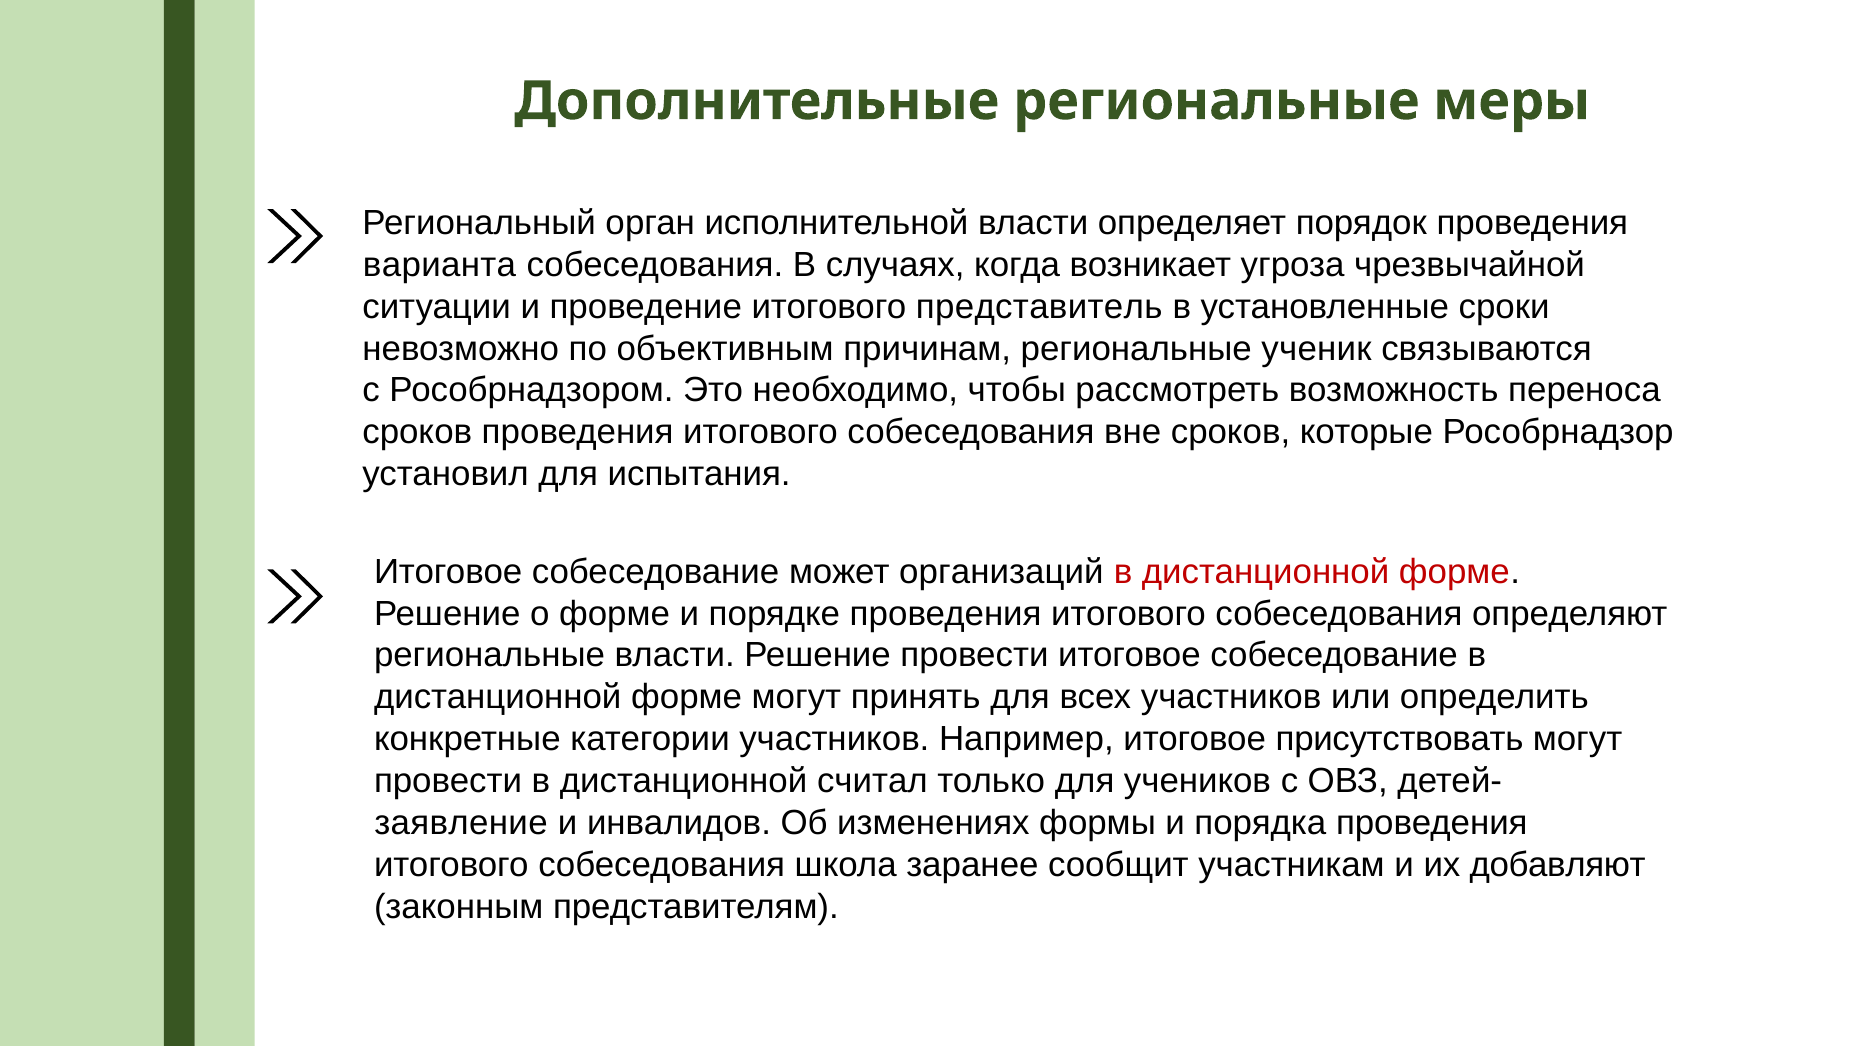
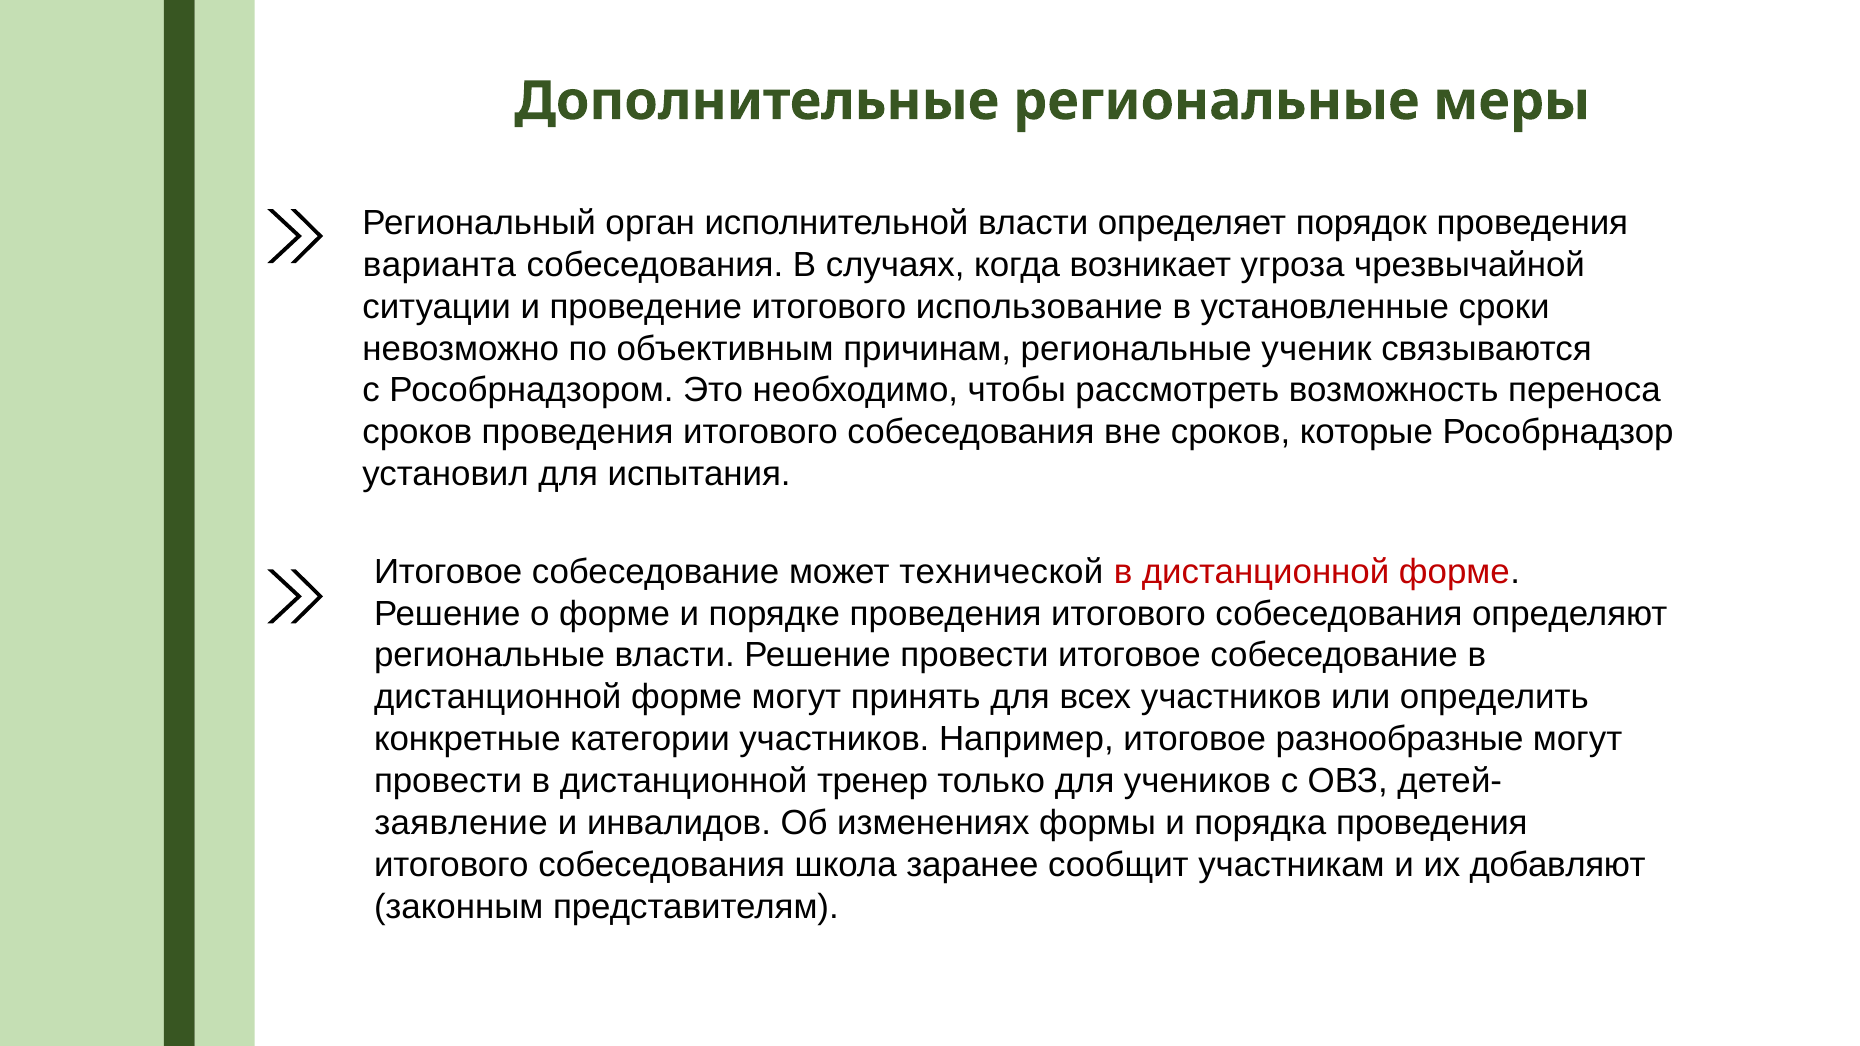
представитель: представитель -> использование
организаций: организаций -> технической
присутствовать: присутствовать -> разнообразные
считал: считал -> тренер
